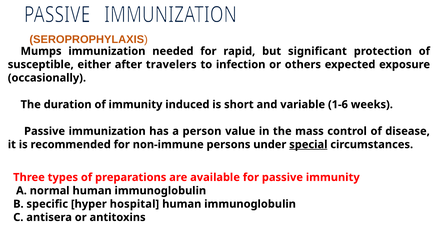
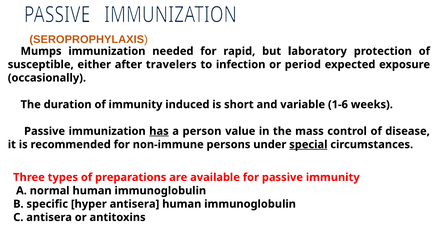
significant: significant -> laboratory
others: others -> period
has underline: none -> present
hyper hospital: hospital -> antisera
